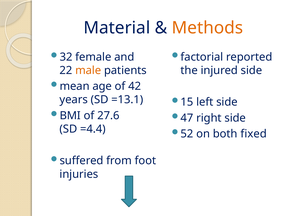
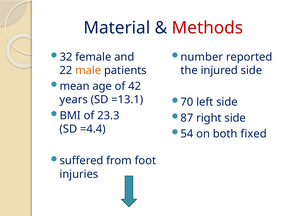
Methods colour: orange -> red
factorial: factorial -> number
15: 15 -> 70
27.6: 27.6 -> 23.3
47: 47 -> 87
52: 52 -> 54
